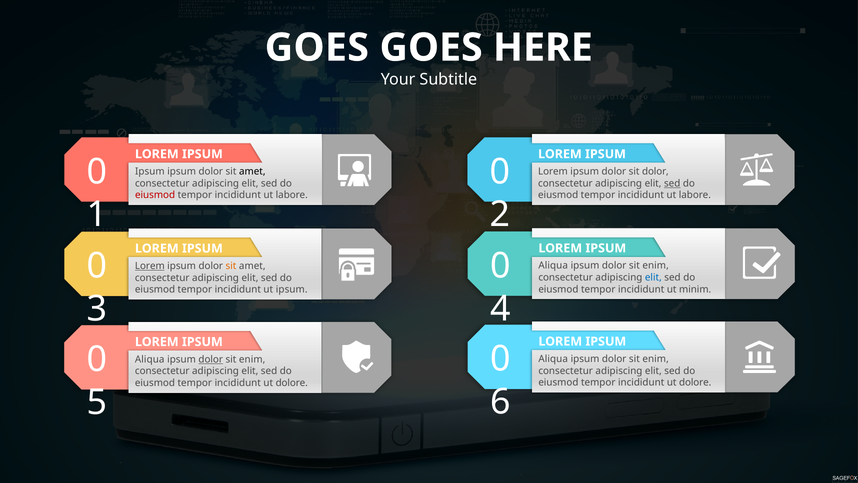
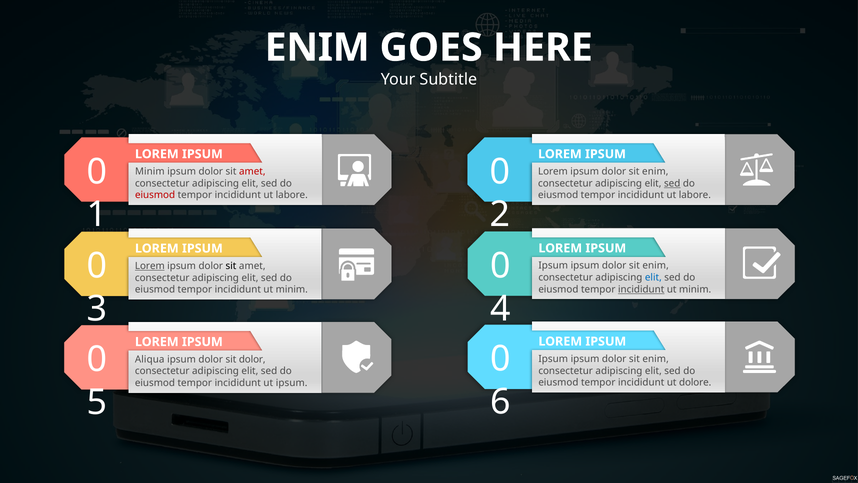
GOES at (317, 48): GOES -> ENIM
Ipsum at (150, 171): Ipsum -> Minim
amet at (252, 171) colour: black -> red
dolor at (655, 171): dolor -> enim
Aliqua at (553, 266): Aliqua -> Ipsum
sit at (231, 266) colour: orange -> black
incididunt at (641, 289) underline: none -> present
ipsum at (292, 289): ipsum -> minim
Aliqua at (553, 359): Aliqua -> Ipsum
dolor at (211, 359) underline: present -> none
enim at (252, 359): enim -> dolor
dolore at (292, 383): dolore -> ipsum
